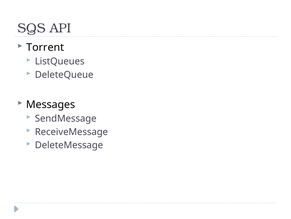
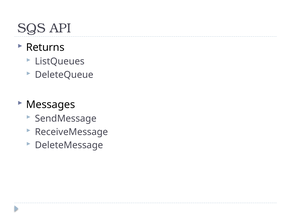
Torrent: Torrent -> Returns
